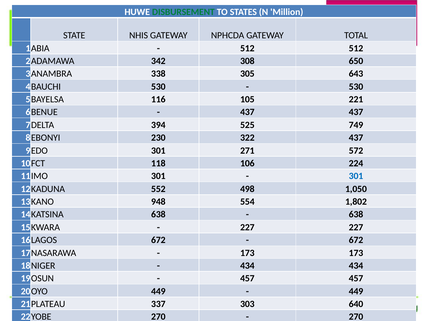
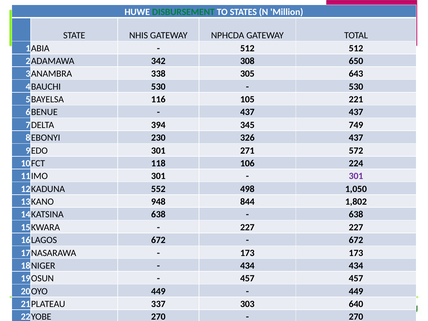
525: 525 -> 345
322: 322 -> 326
301 at (356, 176) colour: blue -> purple
554: 554 -> 844
